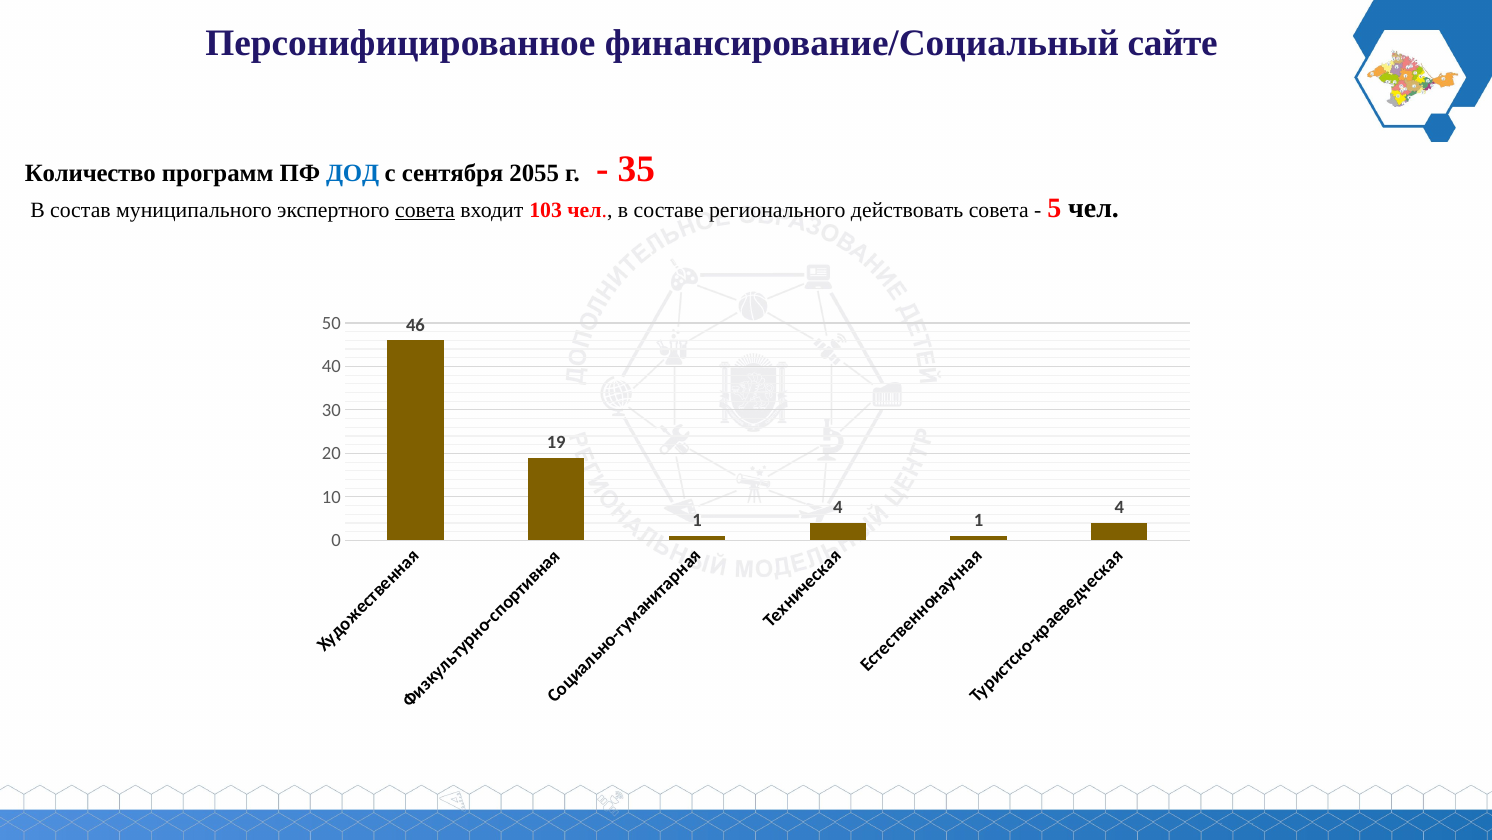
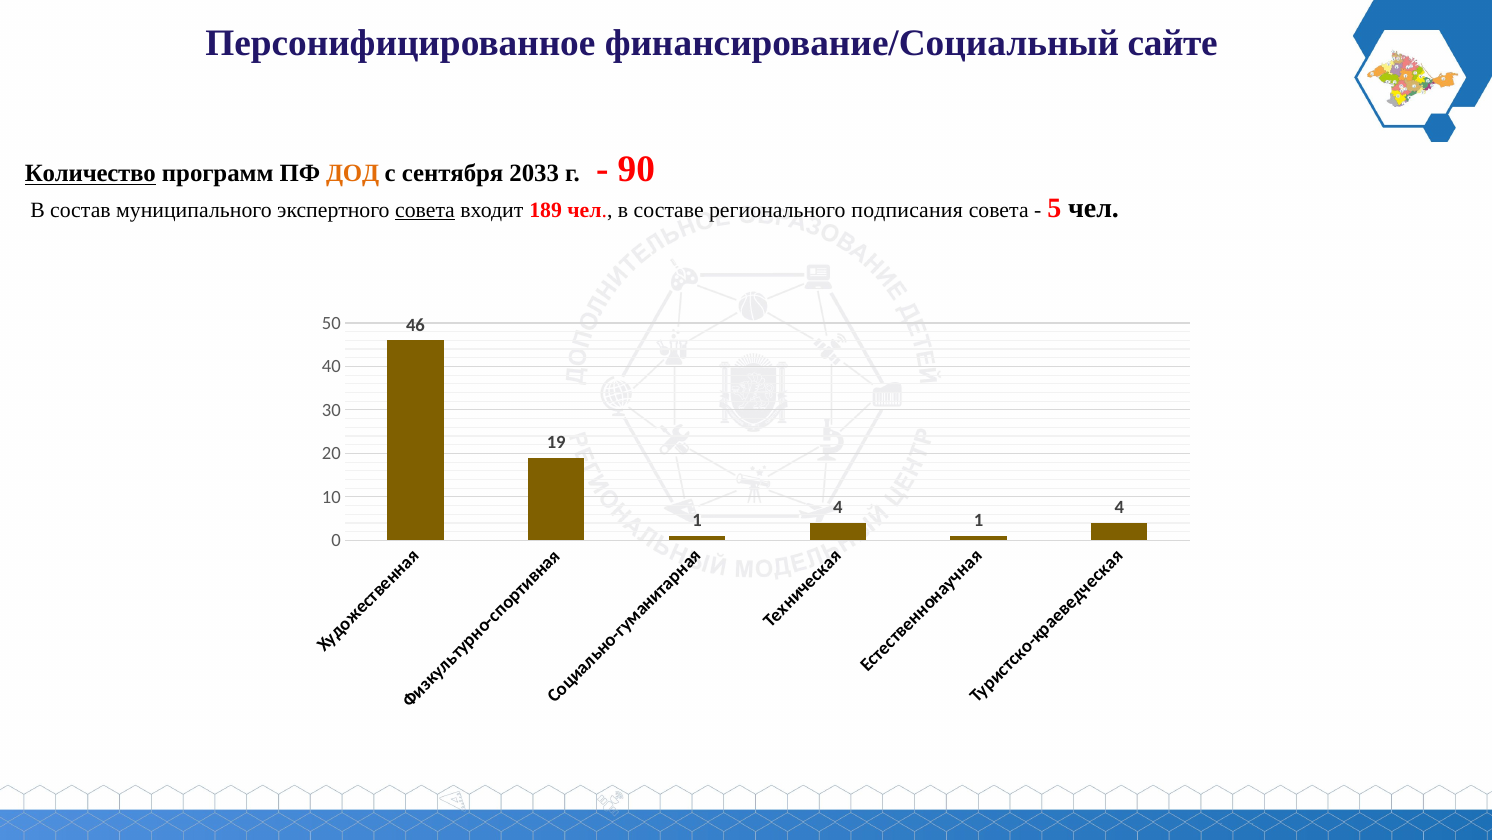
Количество underline: none -> present
ДОД colour: blue -> orange
2055: 2055 -> 2033
35: 35 -> 90
103: 103 -> 189
действовать: действовать -> подписания
